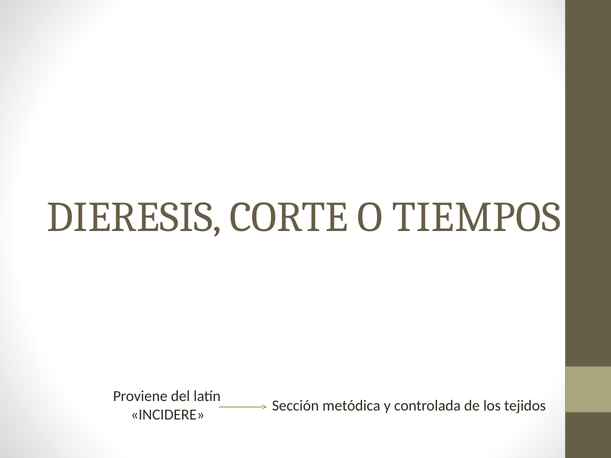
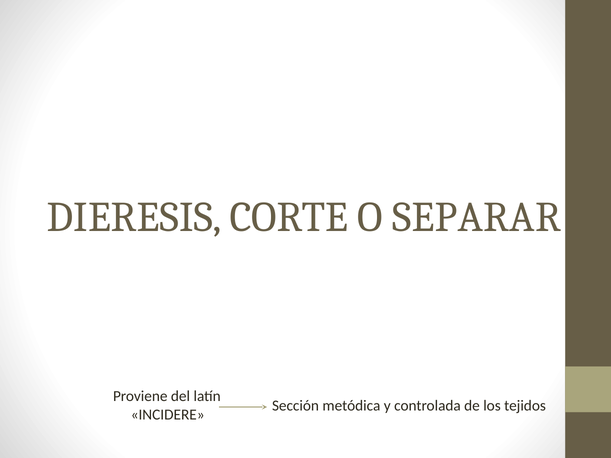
TIEMPOS: TIEMPOS -> SEPARAR
